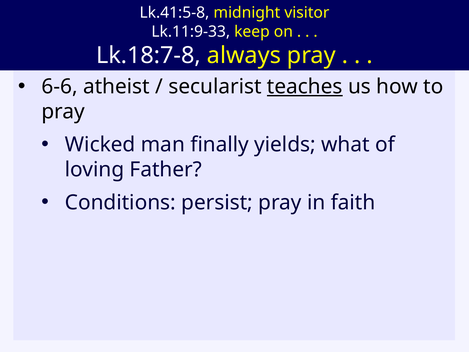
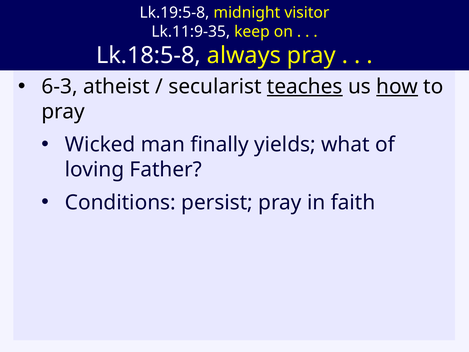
Lk.41:5-8: Lk.41:5-8 -> Lk.19:5-8
Lk.11:9-33: Lk.11:9-33 -> Lk.11:9-35
Lk.18:7-8: Lk.18:7-8 -> Lk.18:5-8
6-6: 6-6 -> 6-3
how underline: none -> present
